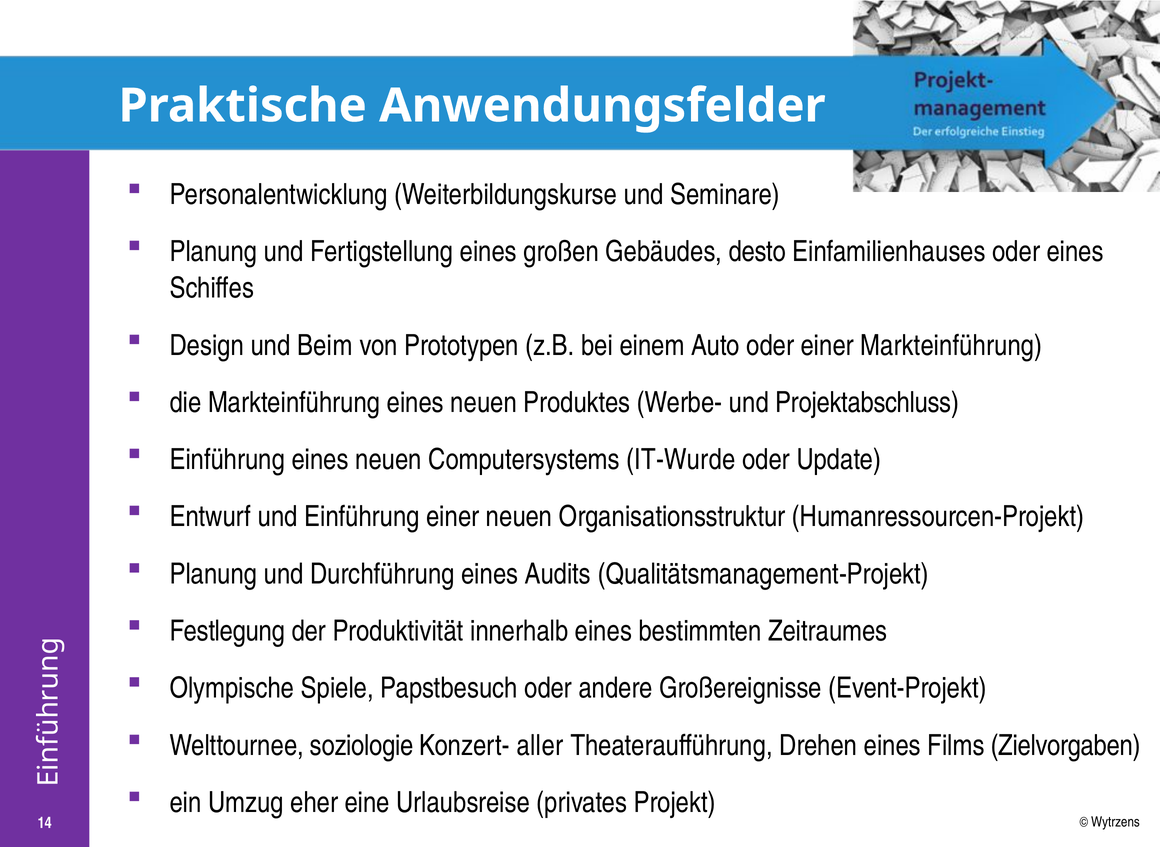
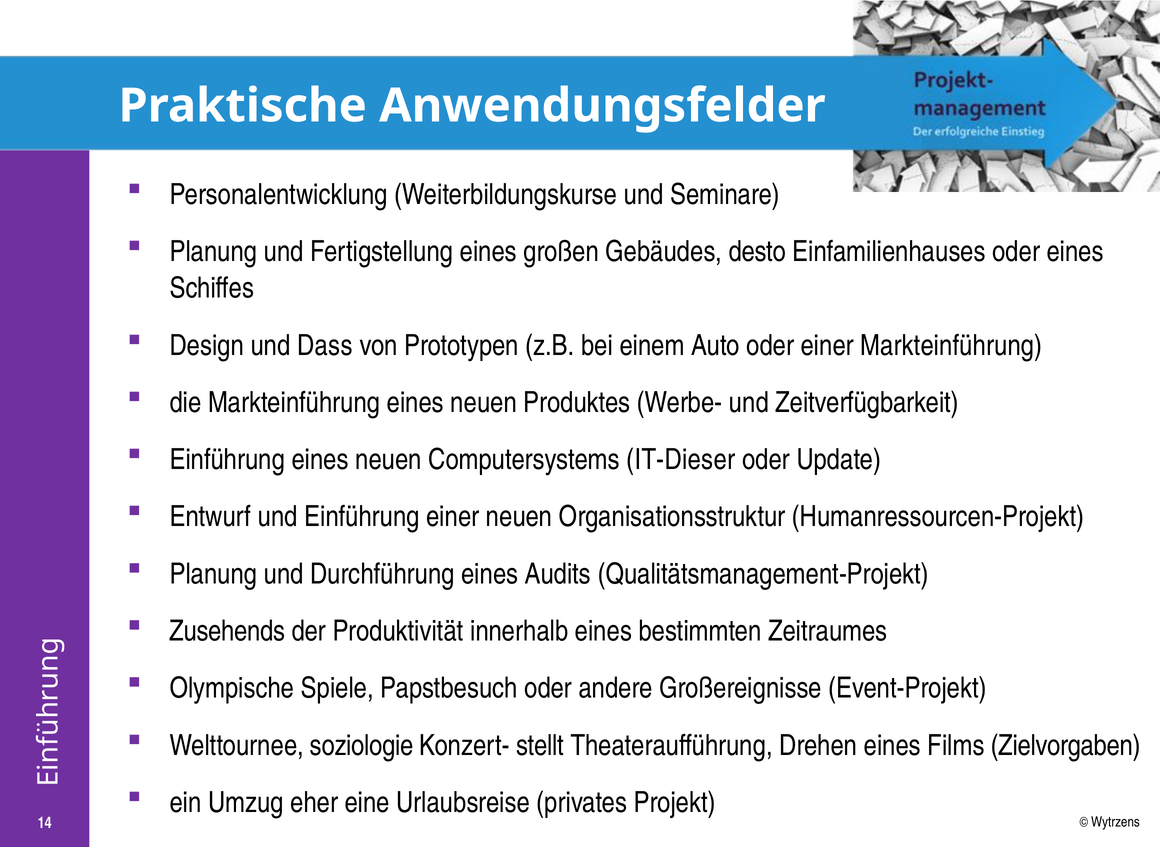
Beim: Beim -> Dass
Projektabschluss: Projektabschluss -> Zeitverfügbarkeit
IT-Wurde: IT-Wurde -> IT-Dieser
Festlegung: Festlegung -> Zusehends
aller: aller -> stellt
